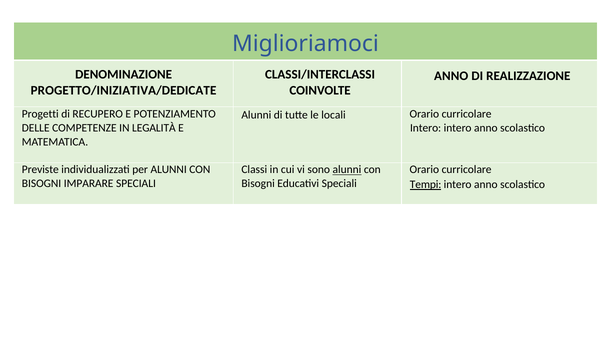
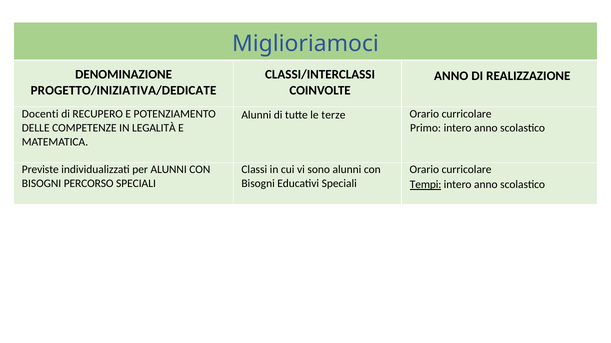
Progetti: Progetti -> Docenti
locali: locali -> terze
Intero at (426, 128): Intero -> Primo
alunni at (347, 170) underline: present -> none
IMPARARE: IMPARARE -> PERCORSO
